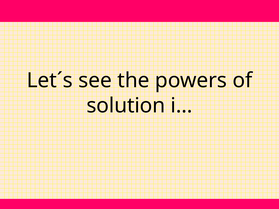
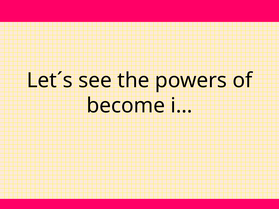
solution: solution -> become
